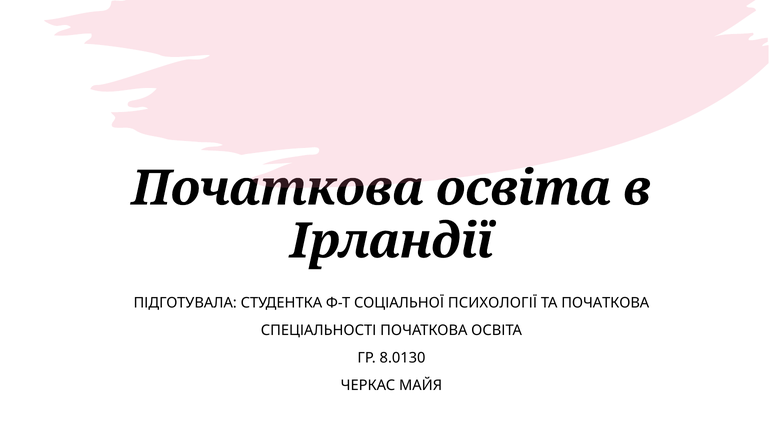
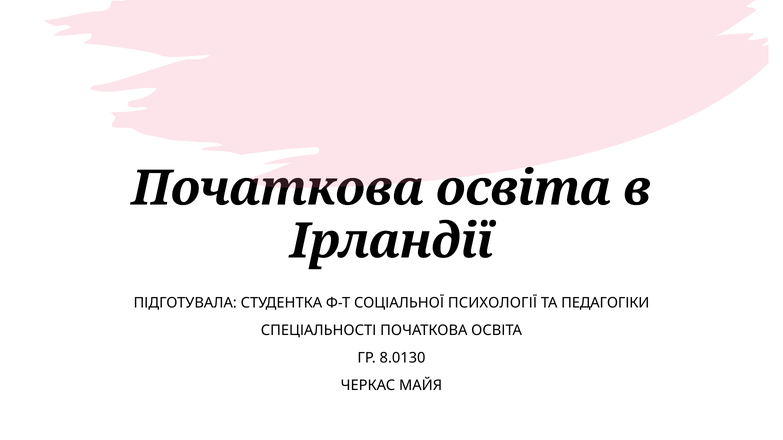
ТА ПОЧАТКОВА: ПОЧАТКОВА -> ПЕДАГОГІКИ
